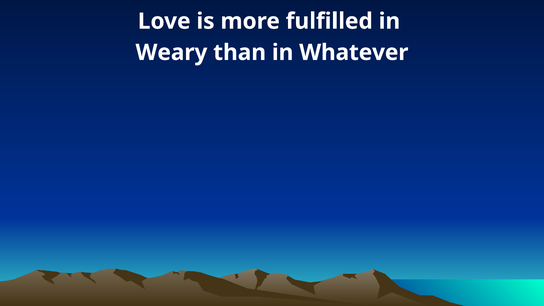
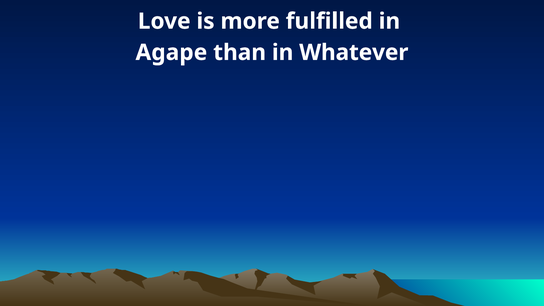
Weary: Weary -> Agape
